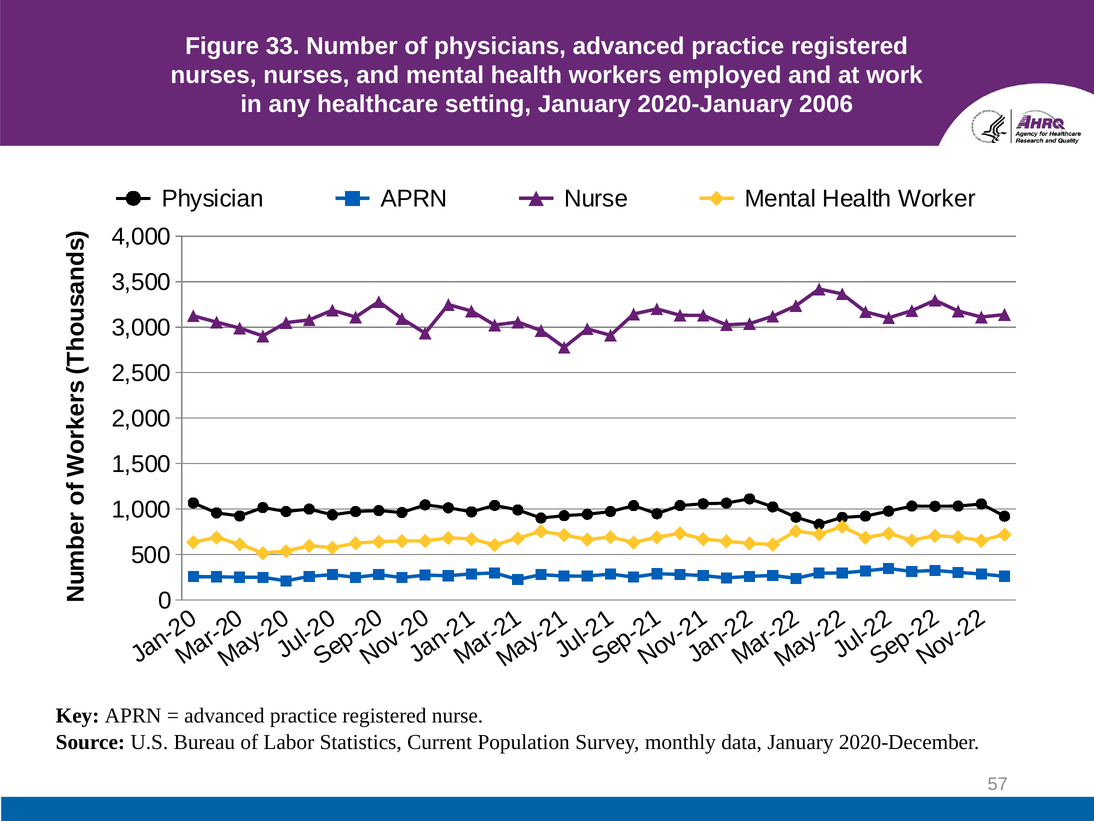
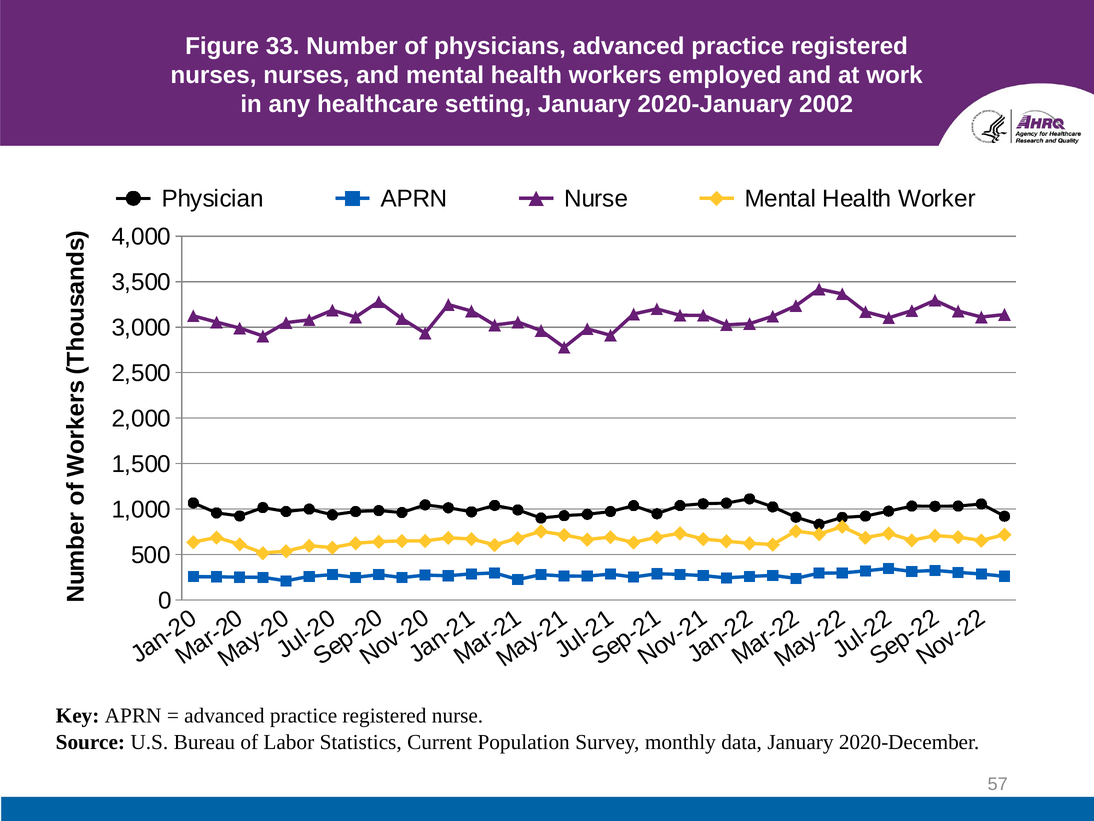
2006: 2006 -> 2002
